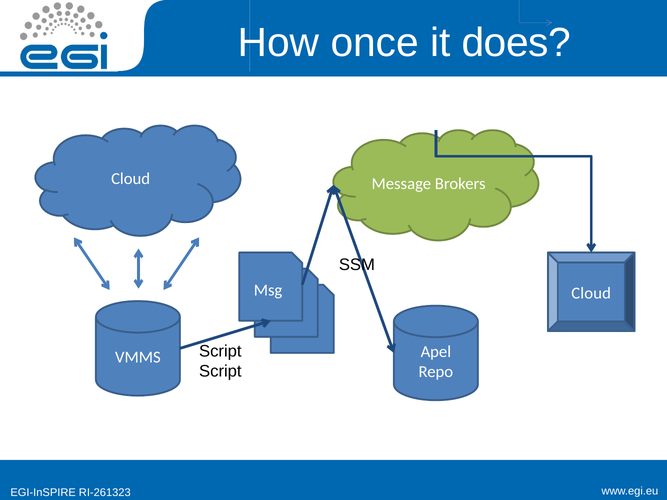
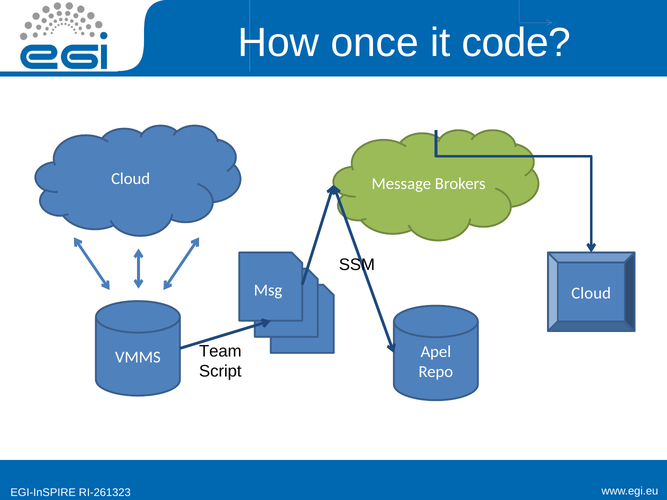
does: does -> code
Script at (220, 351): Script -> Team
